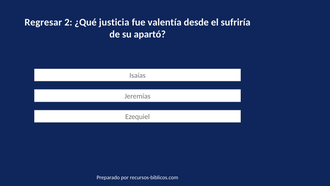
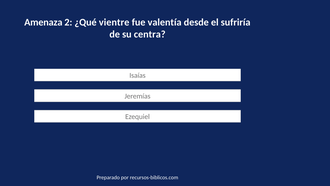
Regresar: Regresar -> Amenaza
justicia: justicia -> vientre
apartó: apartó -> centra
